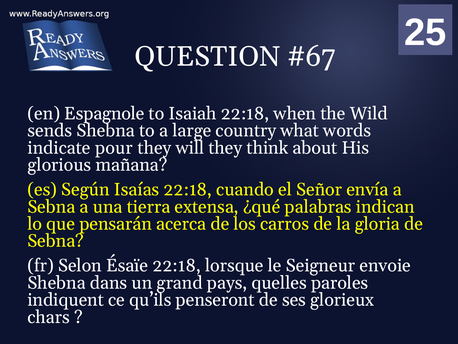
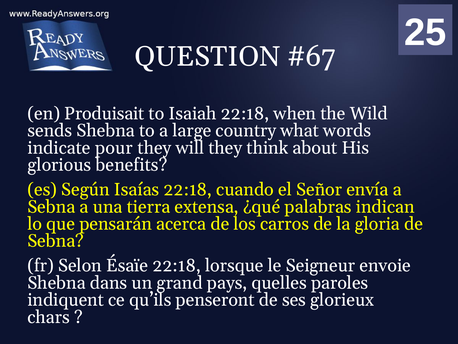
Espagnole: Espagnole -> Produisait
mañana: mañana -> benefits
